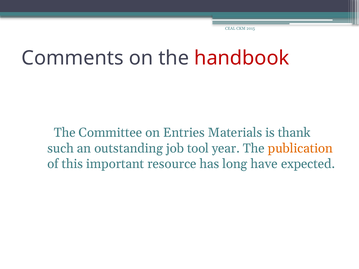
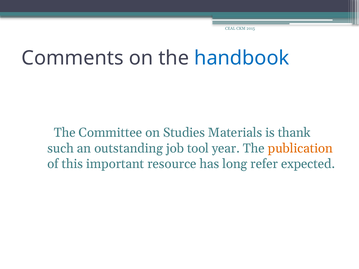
handbook colour: red -> blue
Entries: Entries -> Studies
have: have -> refer
